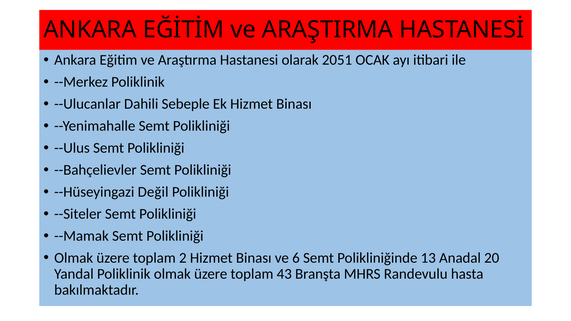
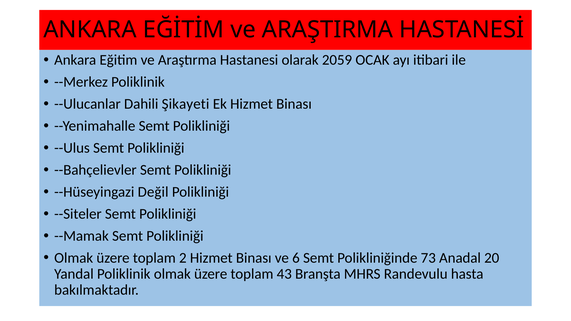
2051: 2051 -> 2059
Sebeple: Sebeple -> Şikayeti
13: 13 -> 73
